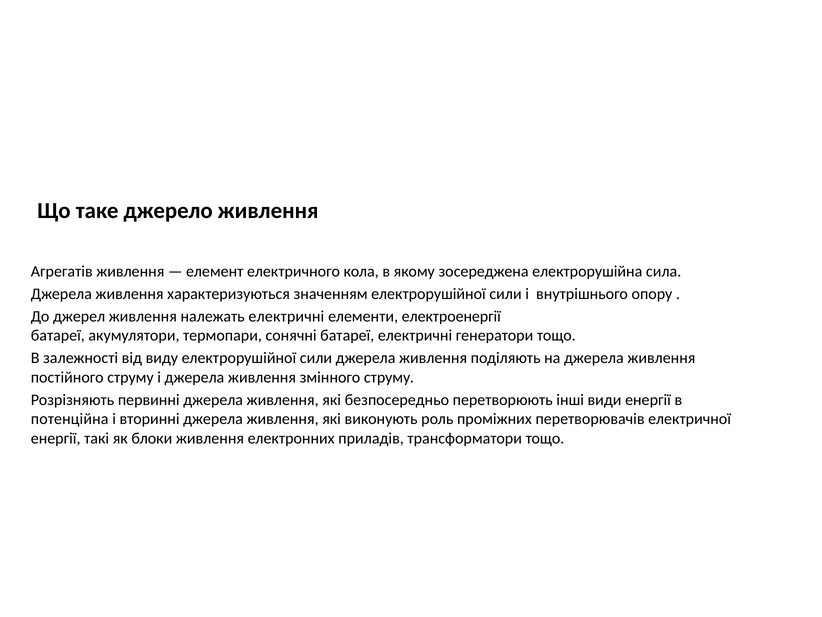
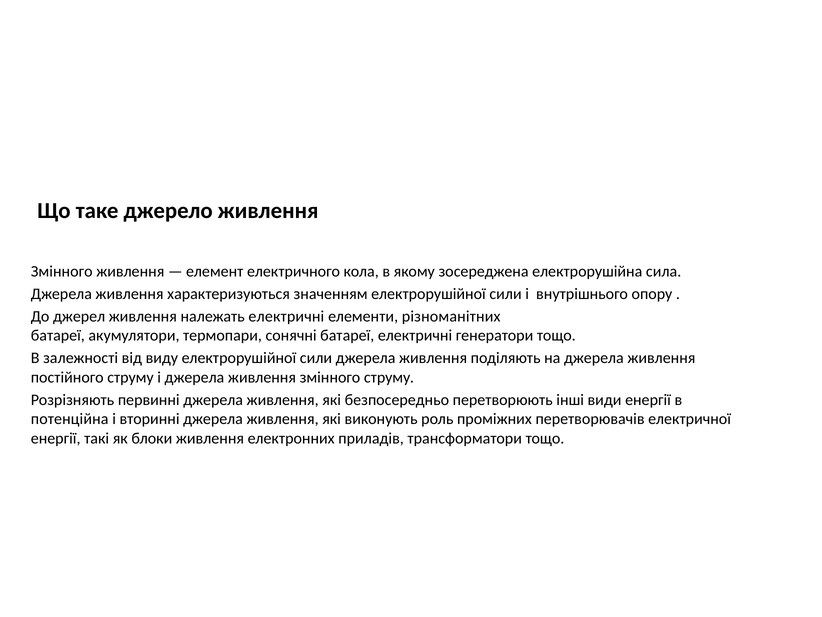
Агрегатів at (62, 271): Агрегатів -> Змінного
електроенергії: електроенергії -> різноманітних
